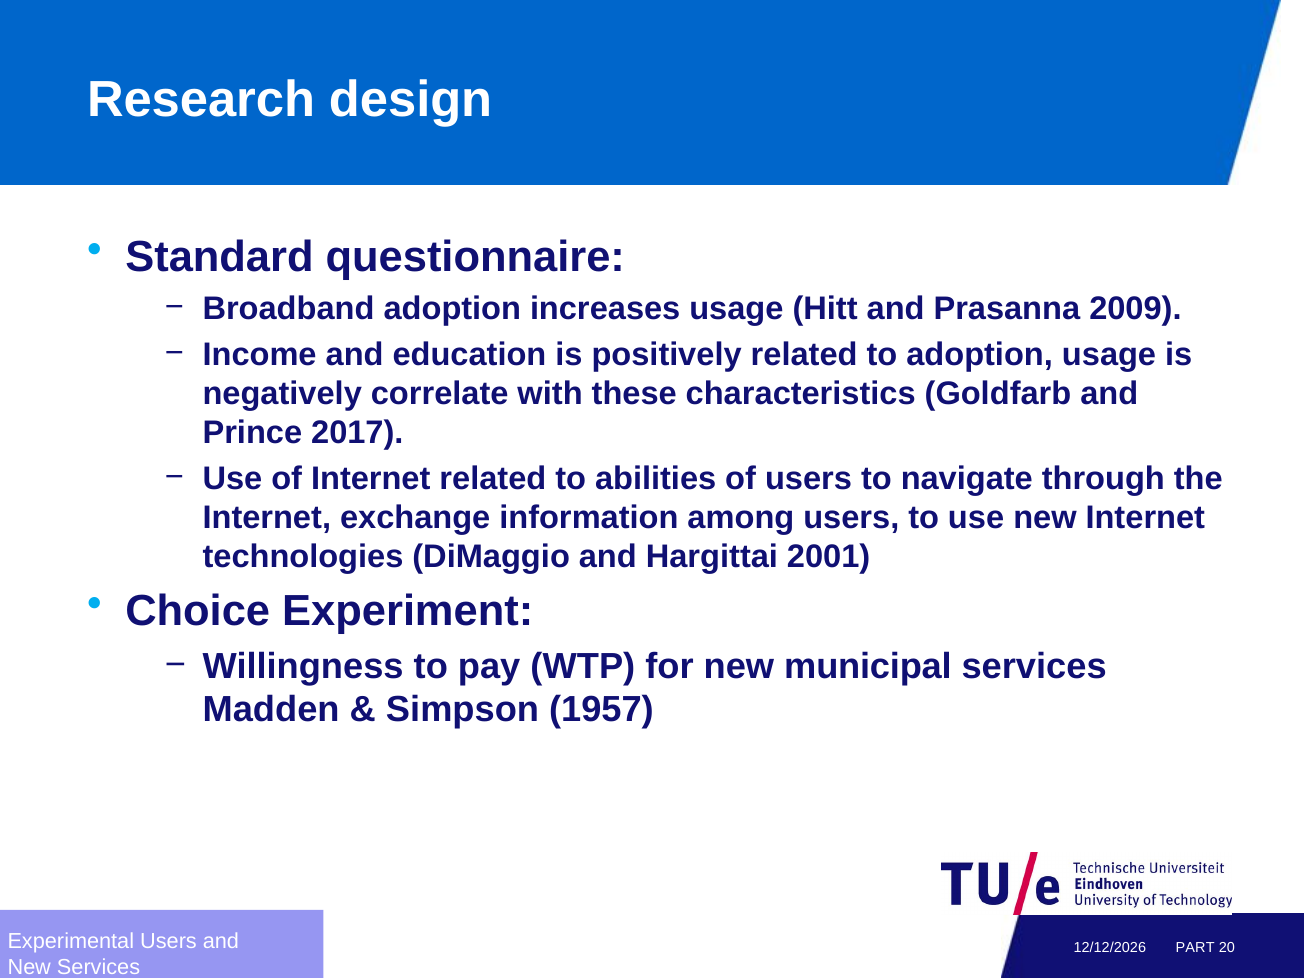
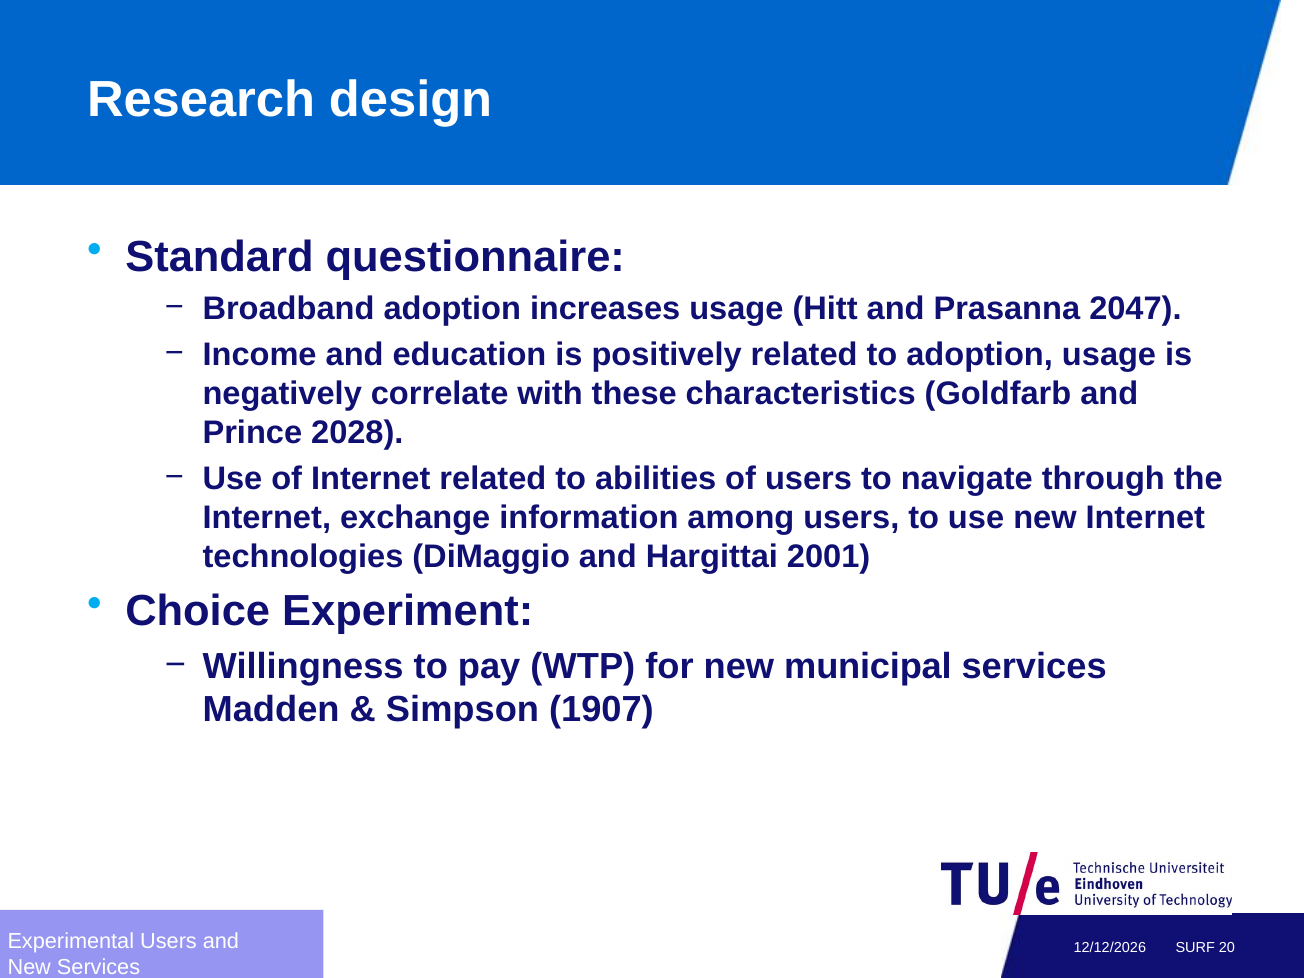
2009: 2009 -> 2047
2017: 2017 -> 2028
1957: 1957 -> 1907
PART: PART -> SURF
